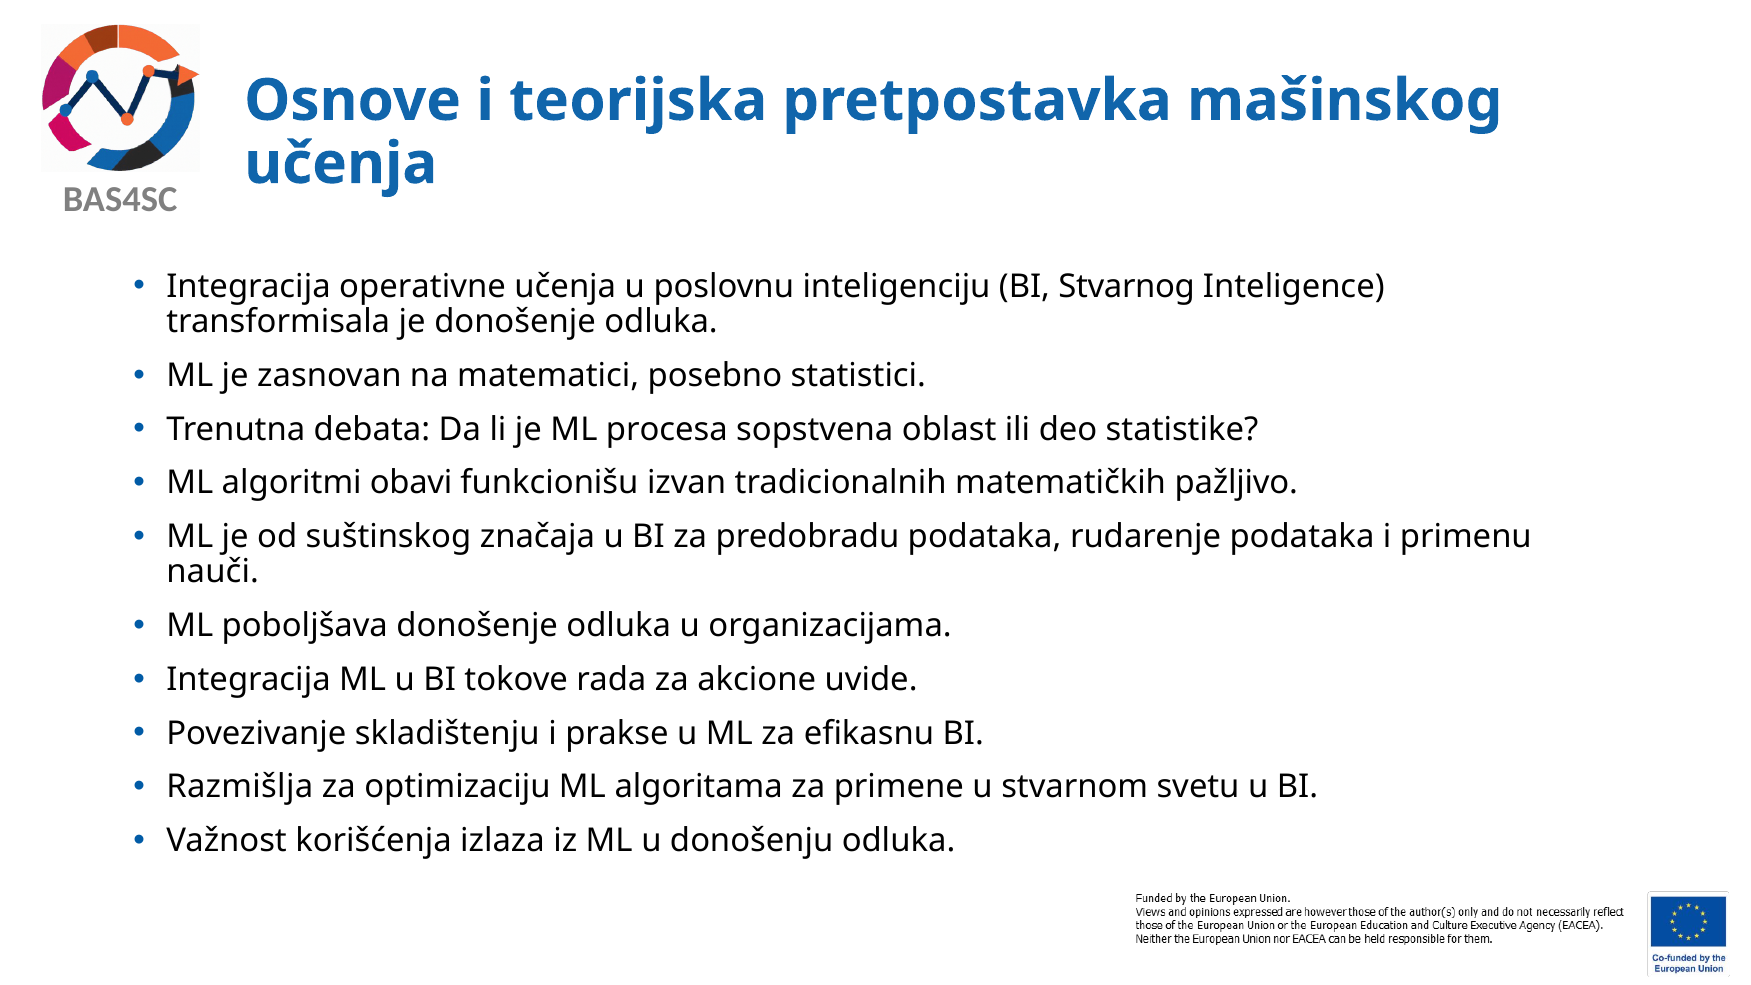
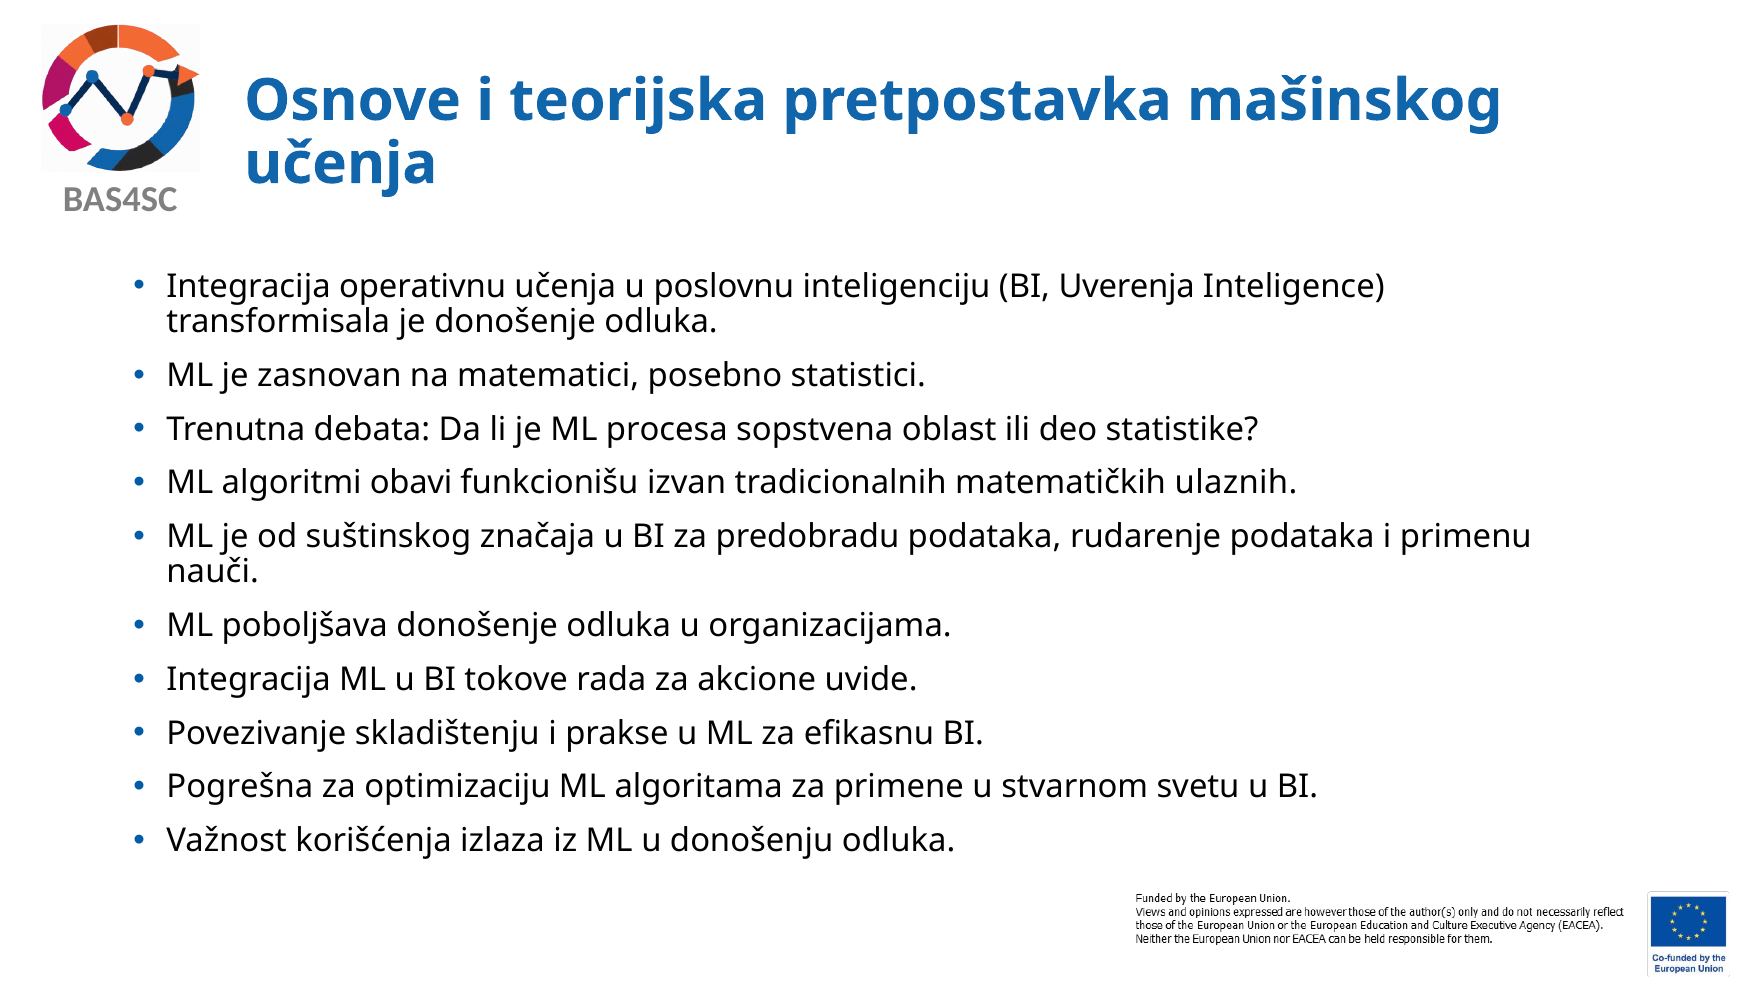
operativne: operativne -> operativnu
Stvarnog: Stvarnog -> Uverenja
pažljivo: pažljivo -> ulaznih
Razmišlja: Razmišlja -> Pogrešna
